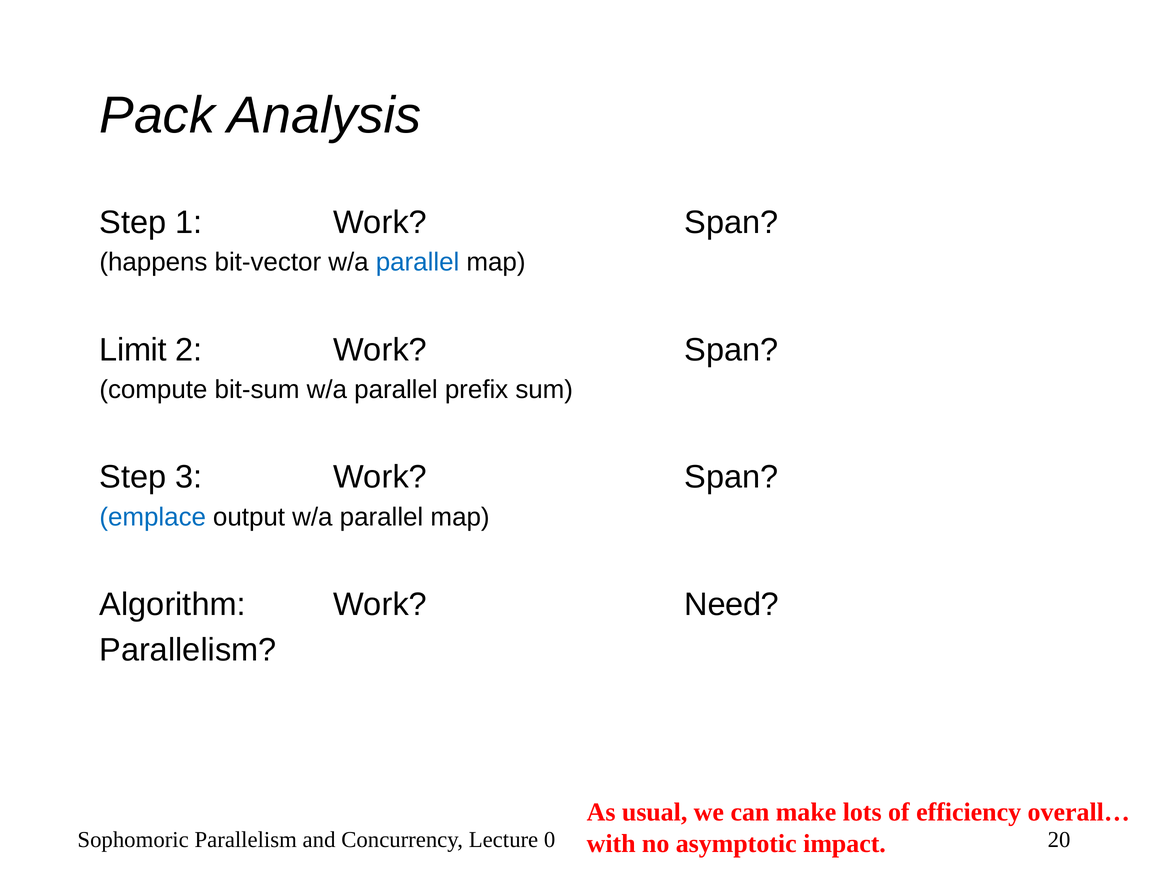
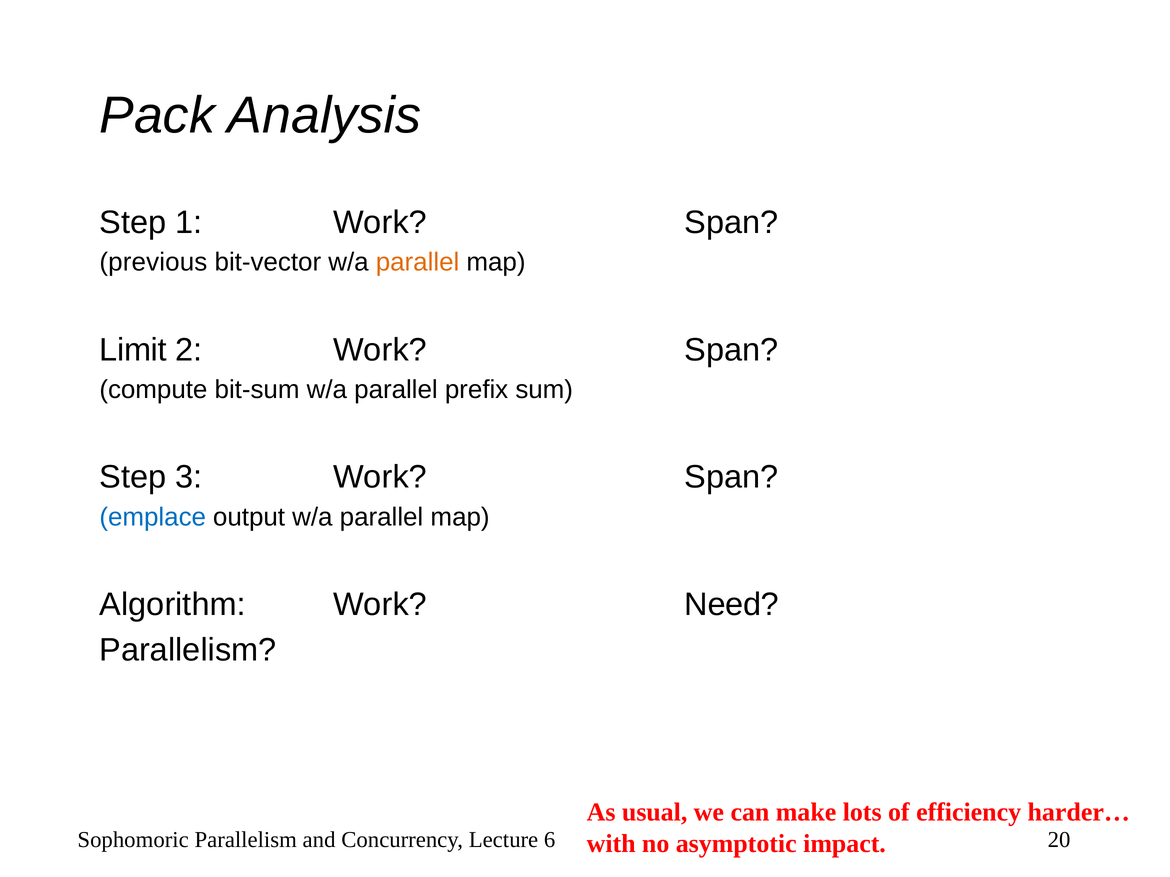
happens: happens -> previous
parallel at (418, 262) colour: blue -> orange
overall…: overall… -> harder…
0: 0 -> 6
